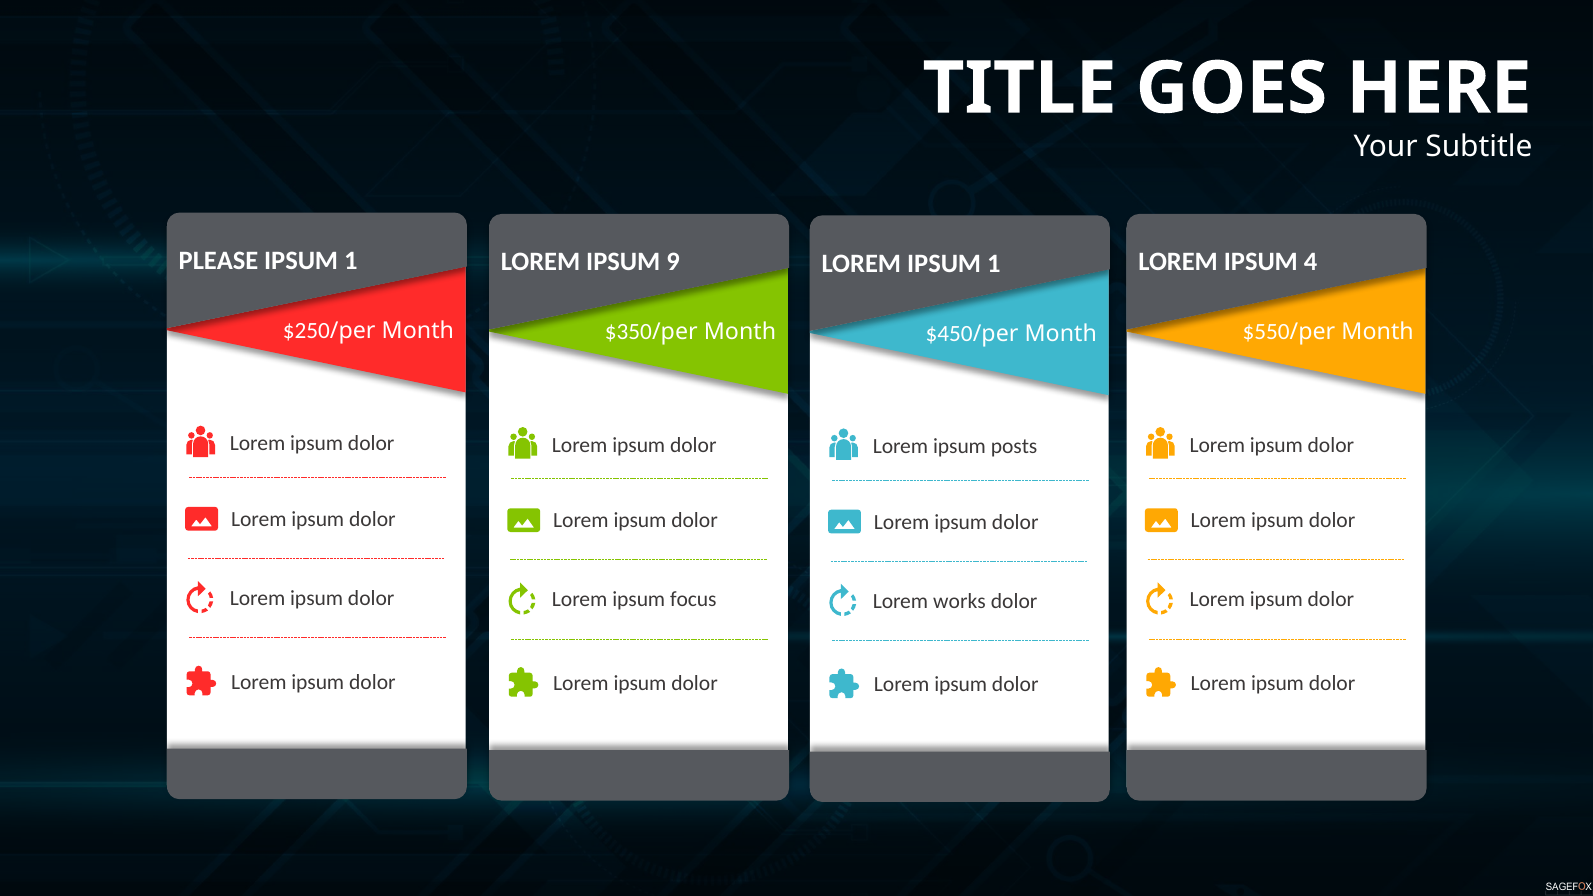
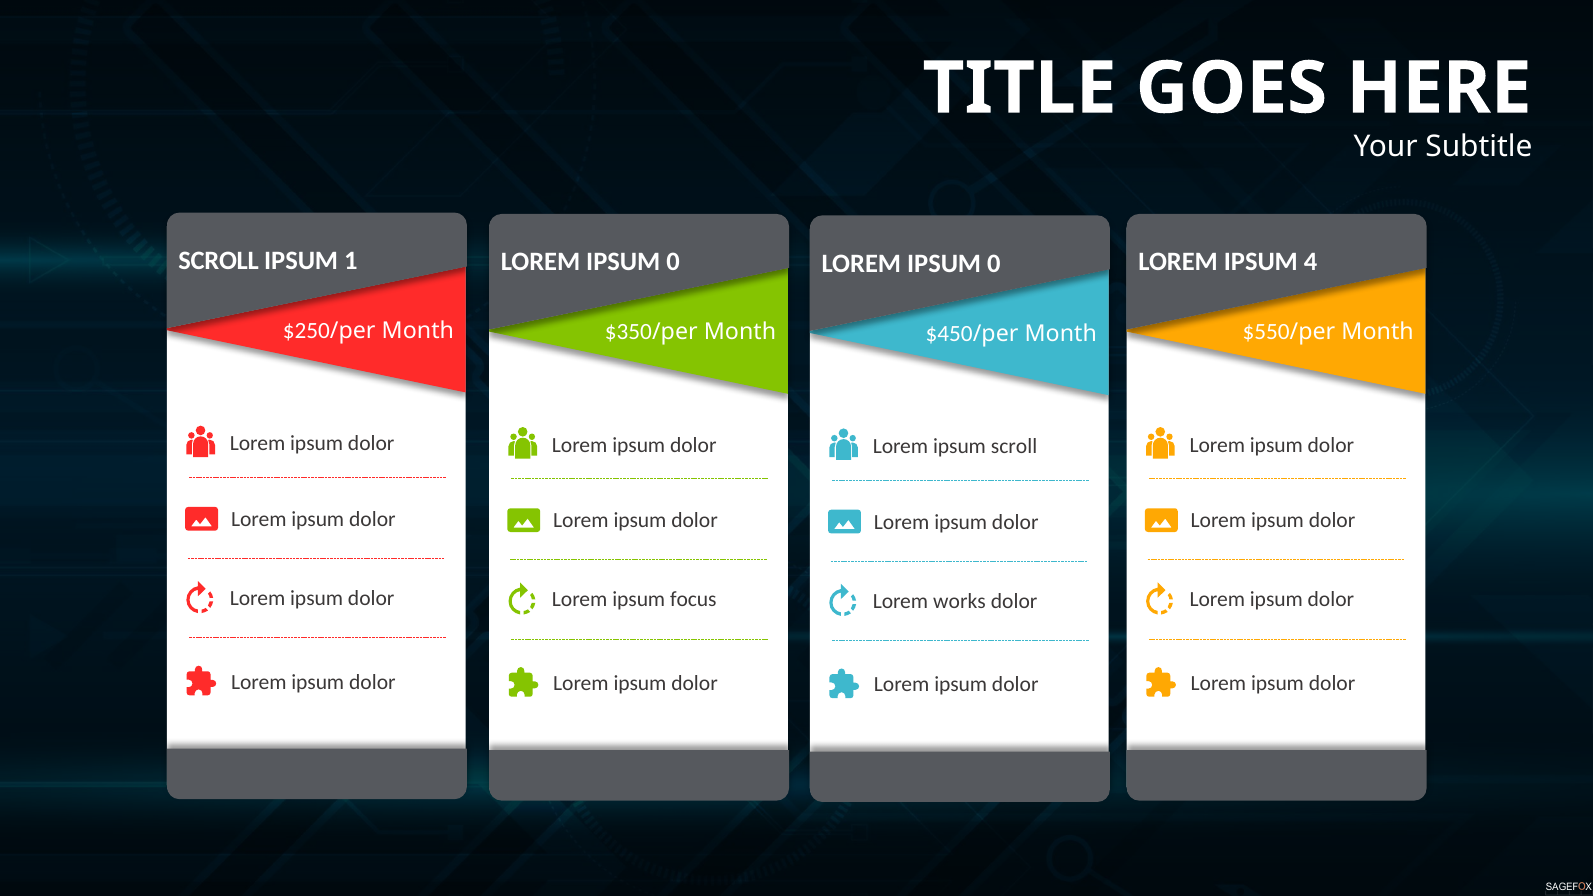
PLEASE at (218, 261): PLEASE -> SCROLL
9 at (673, 262): 9 -> 0
1 at (994, 263): 1 -> 0
ipsum posts: posts -> scroll
